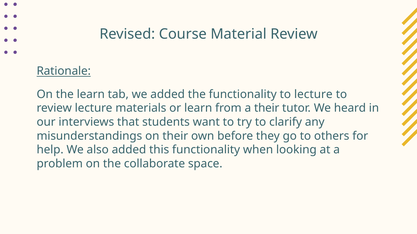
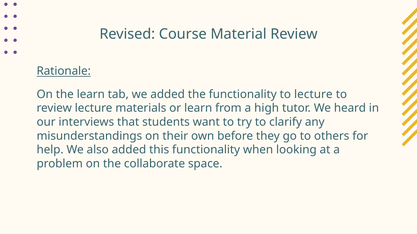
a their: their -> high
